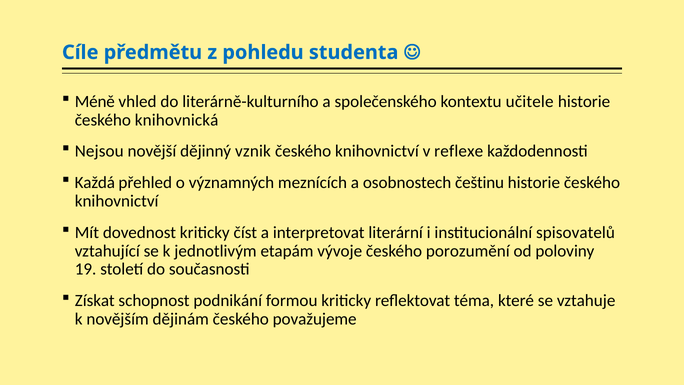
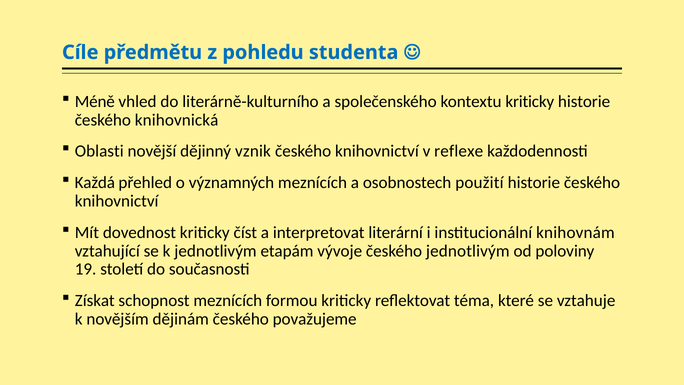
kontextu učitele: učitele -> kriticky
Nejsou: Nejsou -> Oblasti
češtinu: češtinu -> použití
spisovatelů: spisovatelů -> knihovnám
českého porozumění: porozumění -> jednotlivým
schopnost podnikání: podnikání -> meznících
